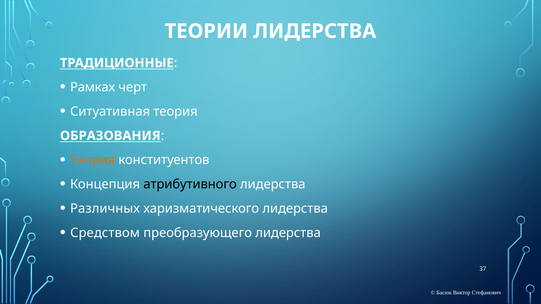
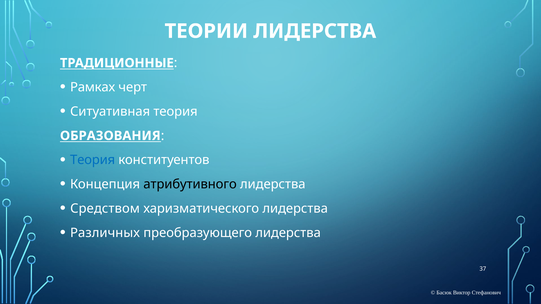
Теория at (93, 160) colour: orange -> blue
Различных: Различных -> Средством
Средством: Средством -> Различных
